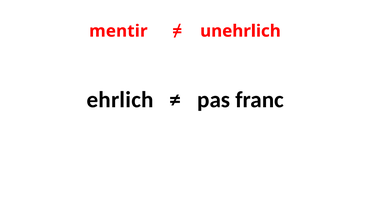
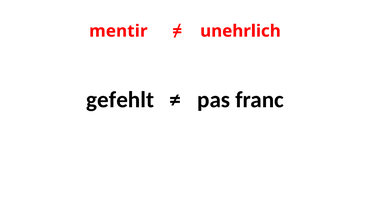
ehrlich: ehrlich -> gefehlt
